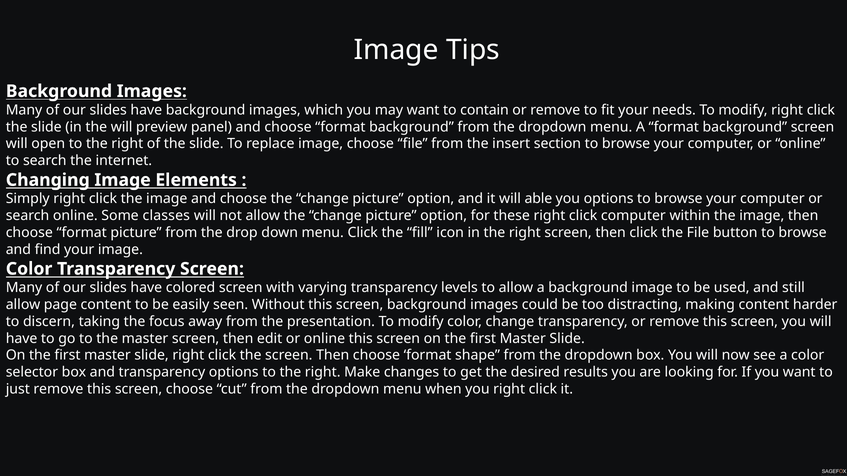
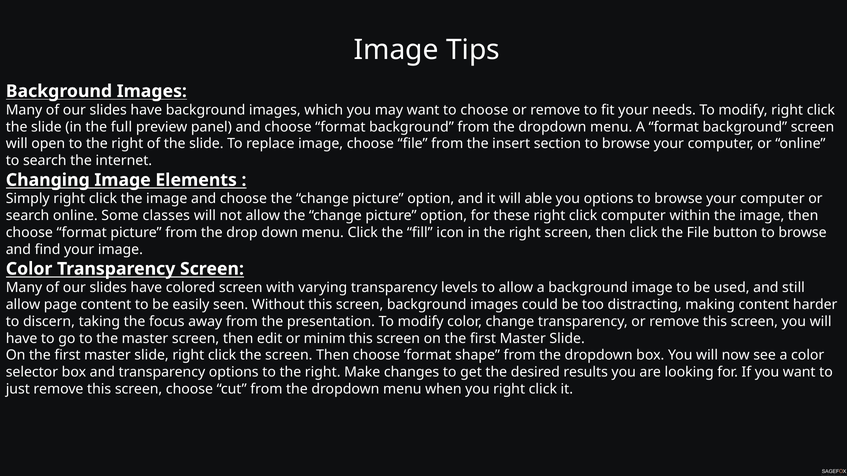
to contain: contain -> choose
the will: will -> full
edit or online: online -> minim
